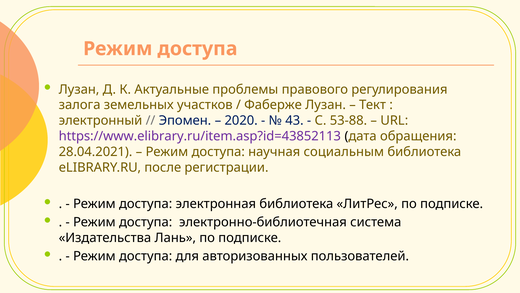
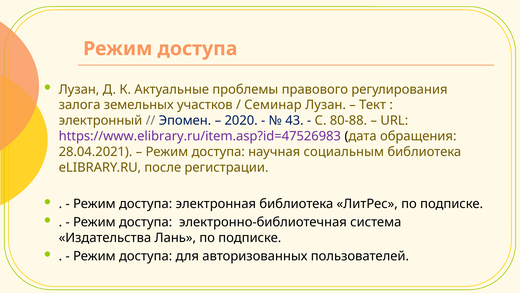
Фаберже: Фаберже -> Семинар
53-88: 53-88 -> 80-88
https://www.elibrary.ru/item.asp?id=43852113: https://www.elibrary.ru/item.asp?id=43852113 -> https://www.elibrary.ru/item.asp?id=47526983
